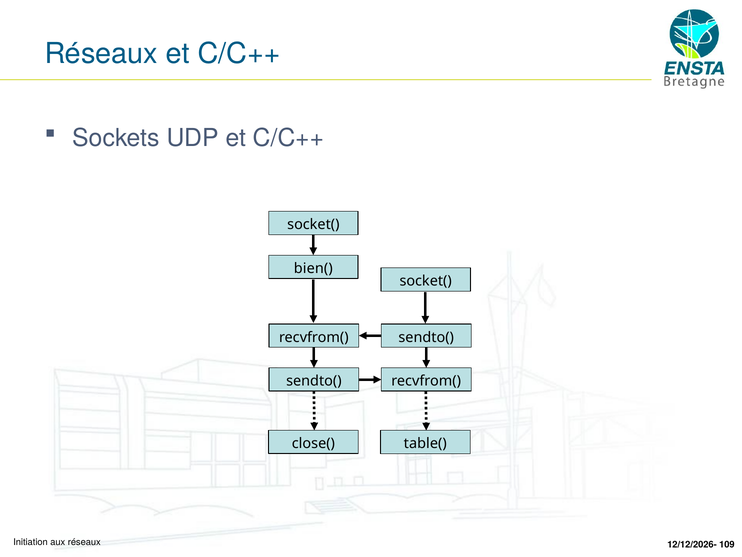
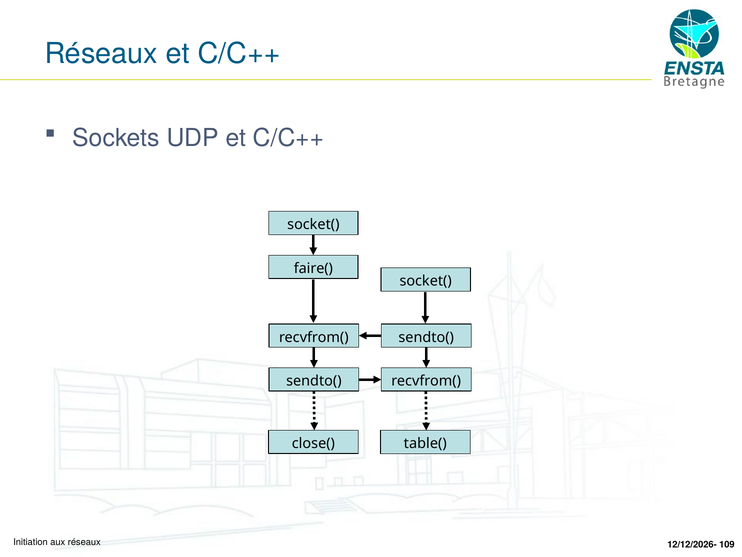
bien(: bien( -> faire(
